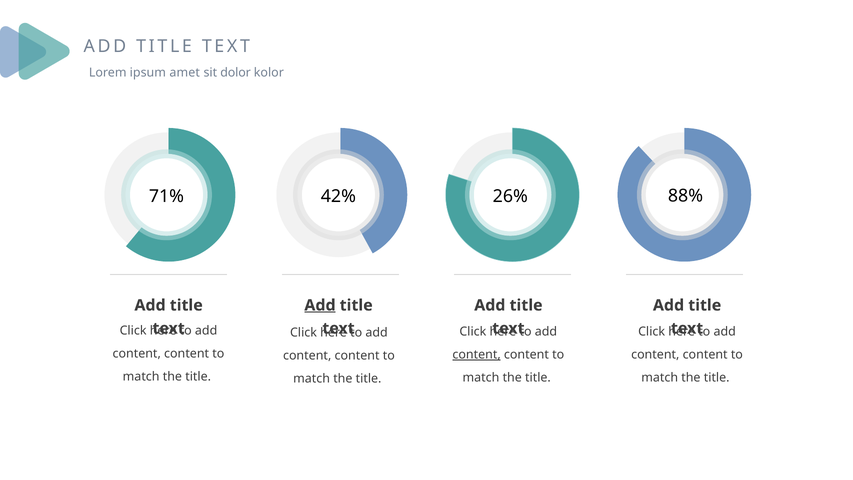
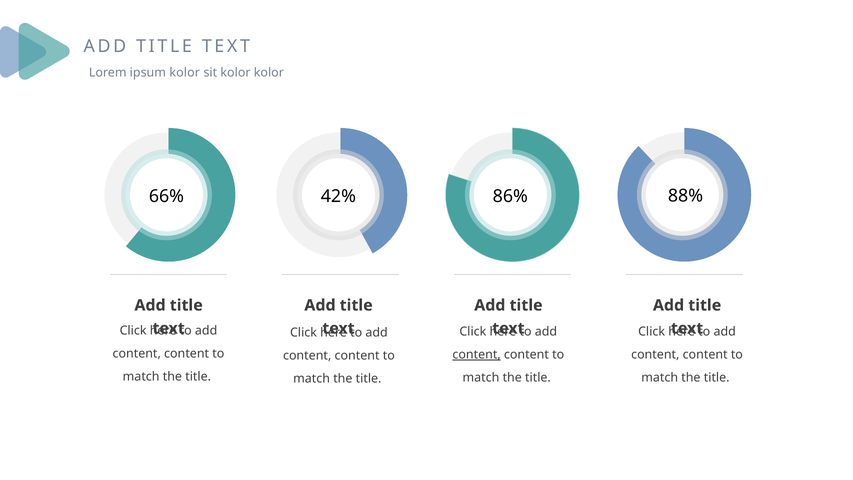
ipsum amet: amet -> kolor
sit dolor: dolor -> kolor
71%: 71% -> 66%
26%: 26% -> 86%
Add at (320, 305) underline: present -> none
